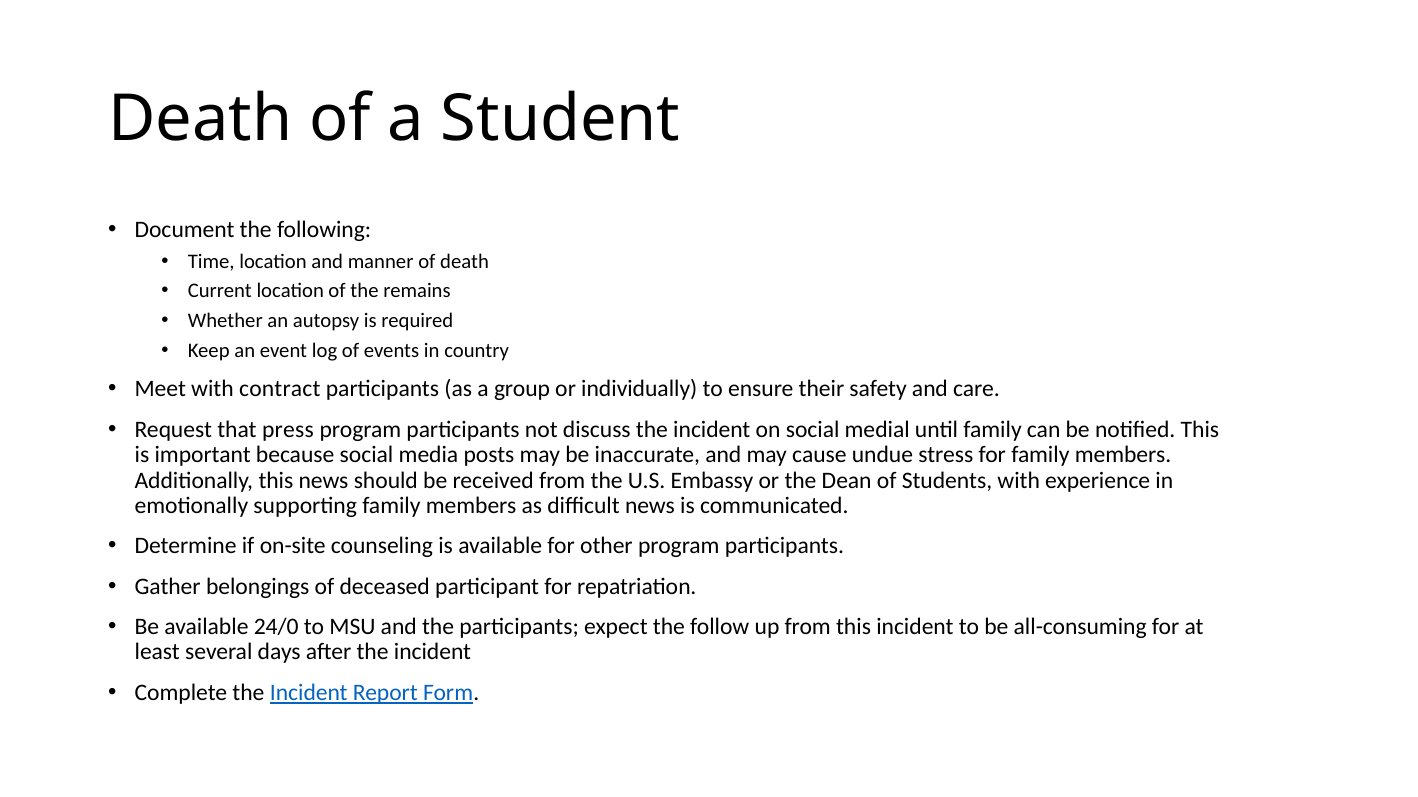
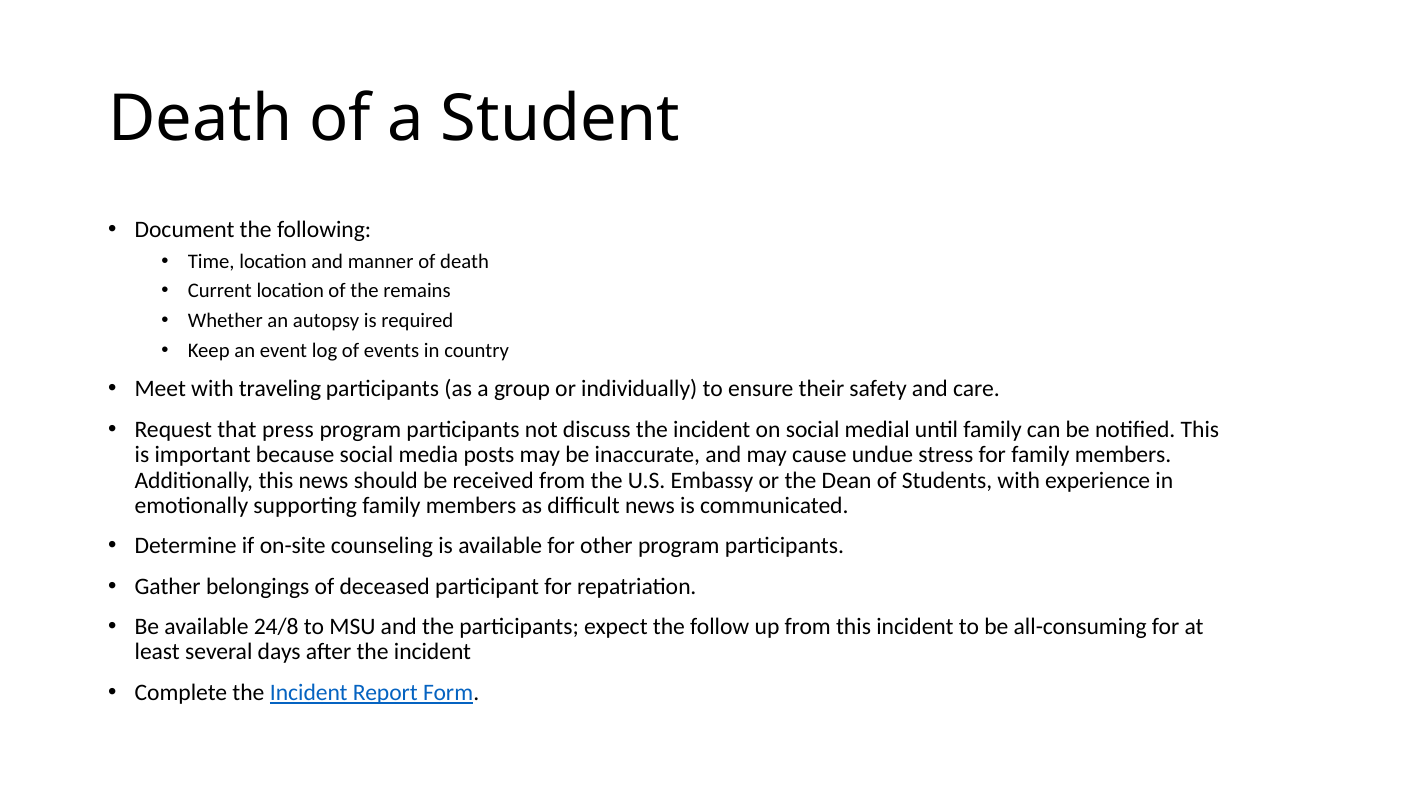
contract: contract -> traveling
24/0: 24/0 -> 24/8
